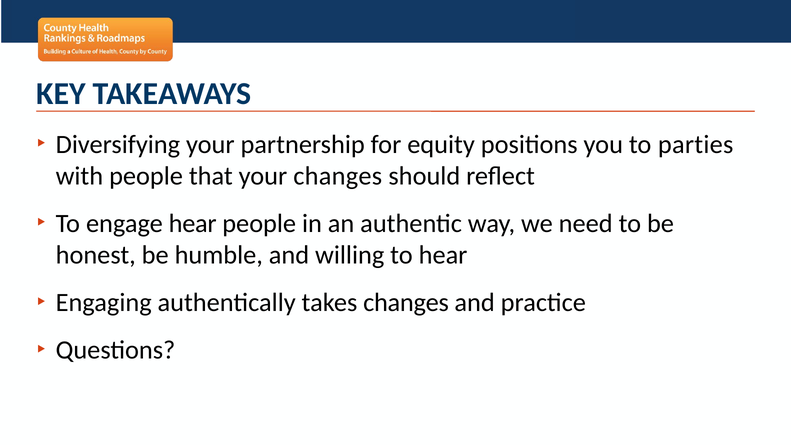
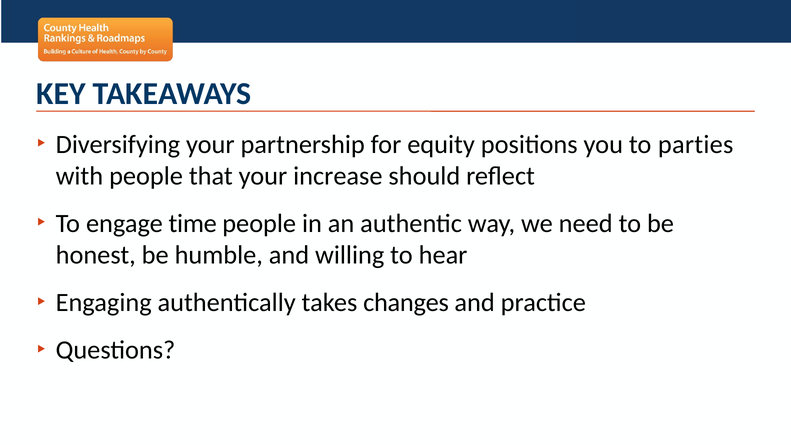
your changes: changes -> increase
engage hear: hear -> time
